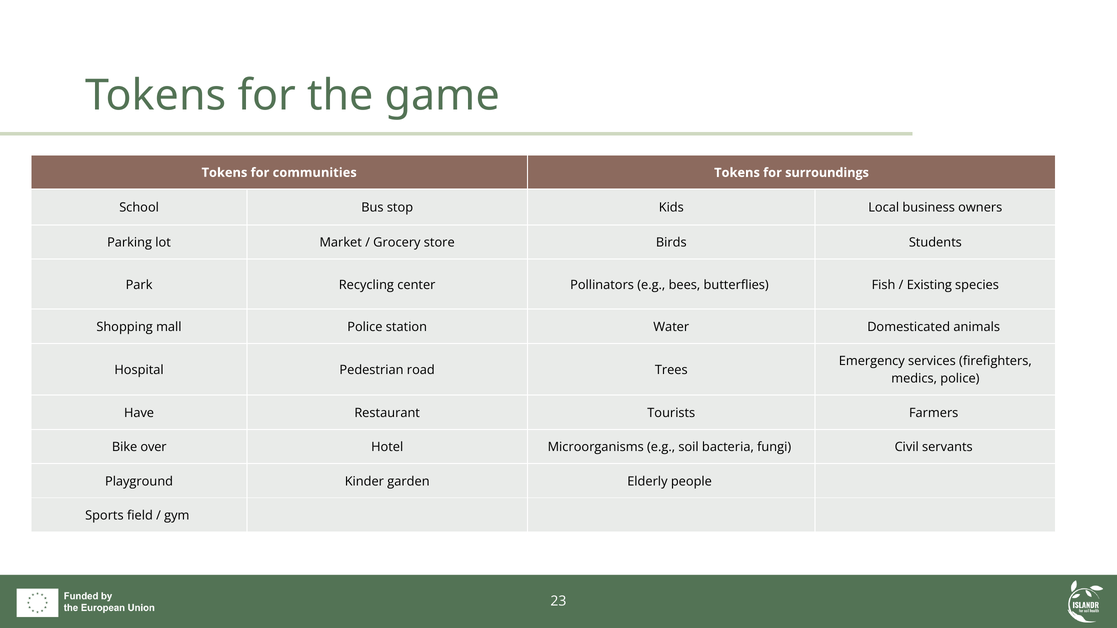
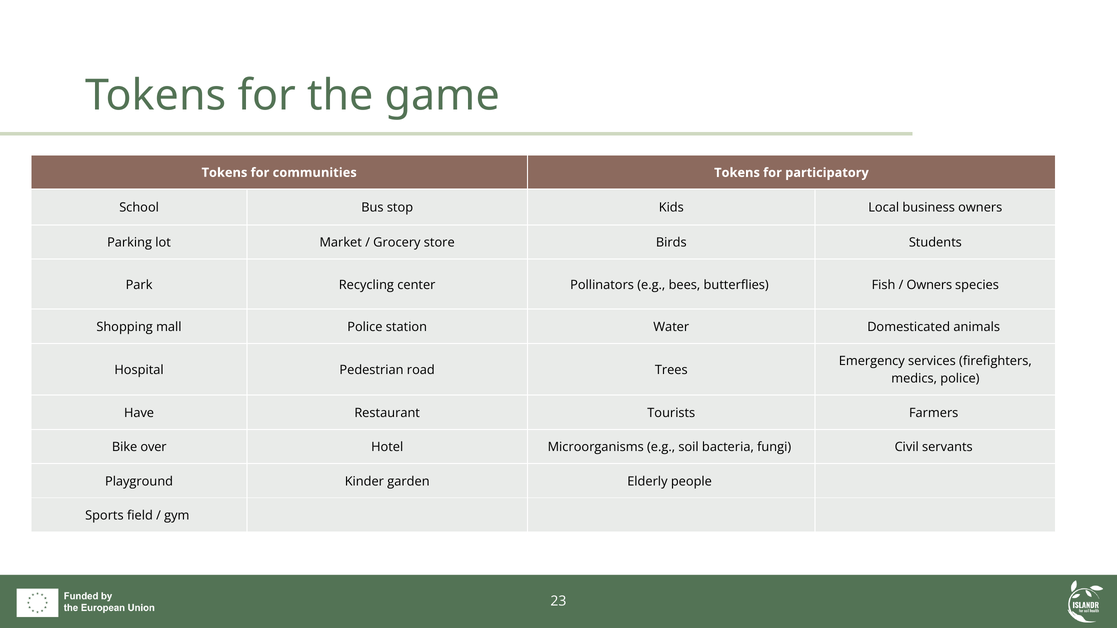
surroundings: surroundings -> participatory
Existing at (929, 285): Existing -> Owners
